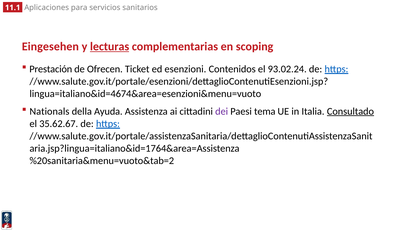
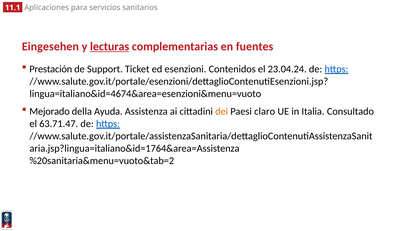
scoping: scoping -> fuentes
Ofrecen: Ofrecen -> Support
93.02.24: 93.02.24 -> 23.04.24
Nationals: Nationals -> Mejorado
dei colour: purple -> orange
tema: tema -> claro
Consultado underline: present -> none
35.62.67: 35.62.67 -> 63.71.47
